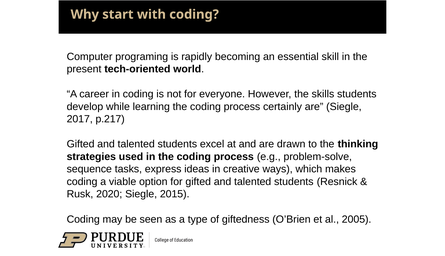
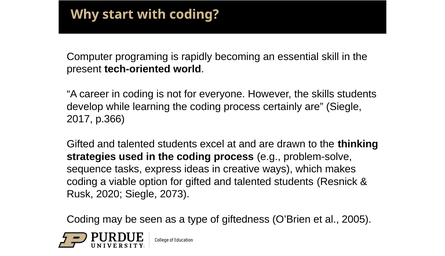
p.217: p.217 -> p.366
2015: 2015 -> 2073
